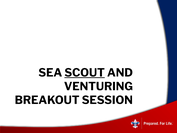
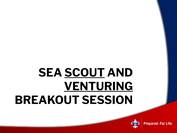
VENTURING underline: none -> present
